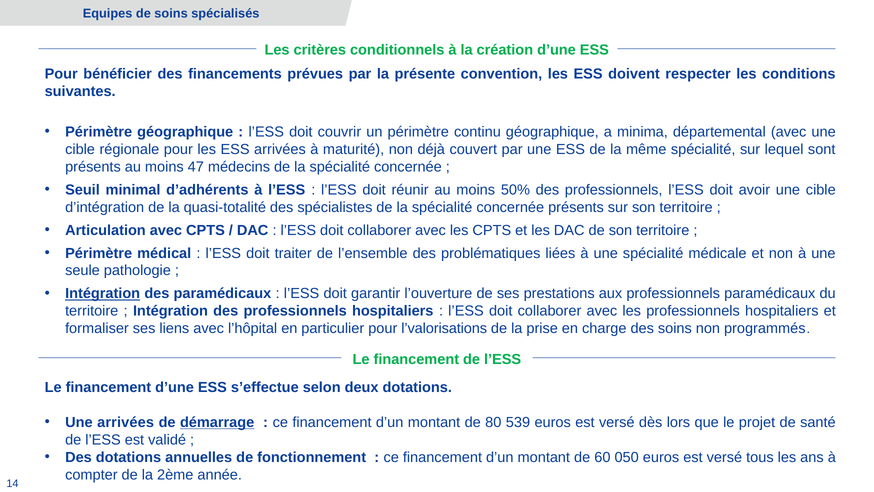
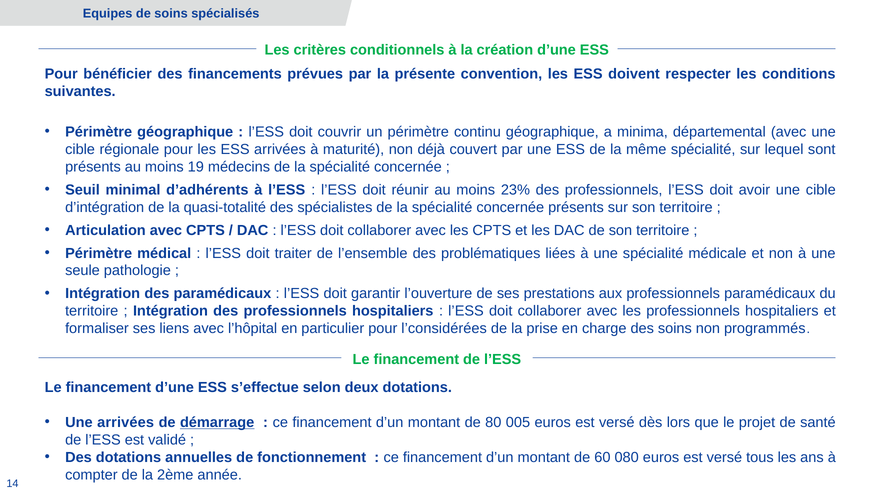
47: 47 -> 19
50%: 50% -> 23%
Intégration at (103, 293) underline: present -> none
l’valorisations: l’valorisations -> l’considérées
539: 539 -> 005
050: 050 -> 080
